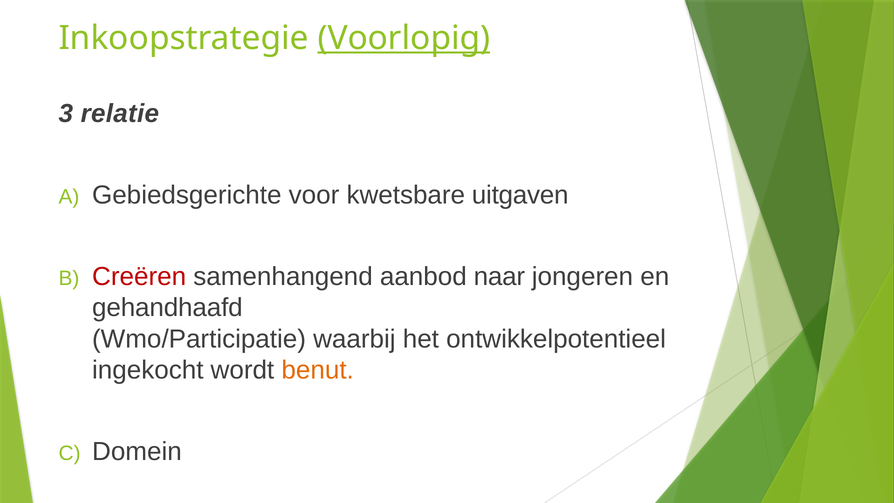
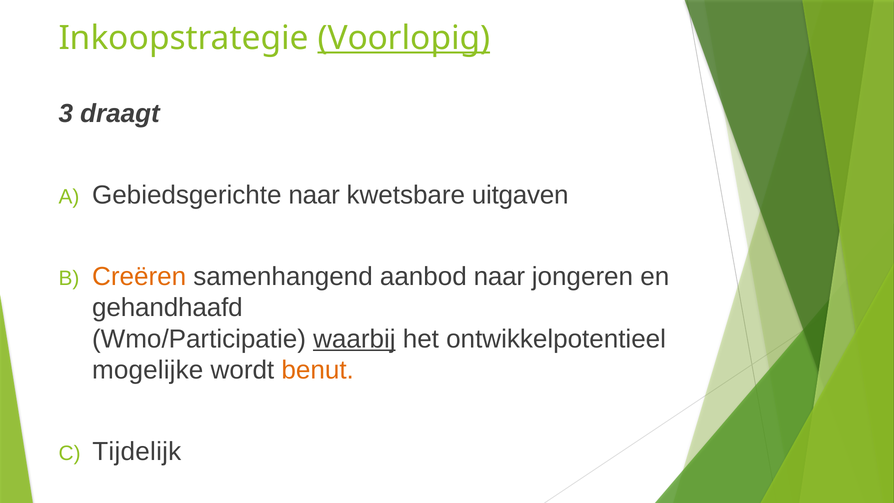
relatie: relatie -> draagt
Gebiedsgerichte voor: voor -> naar
Creëren colour: red -> orange
waarbij underline: none -> present
ingekocht: ingekocht -> mogelijke
Domein: Domein -> Tijdelijk
